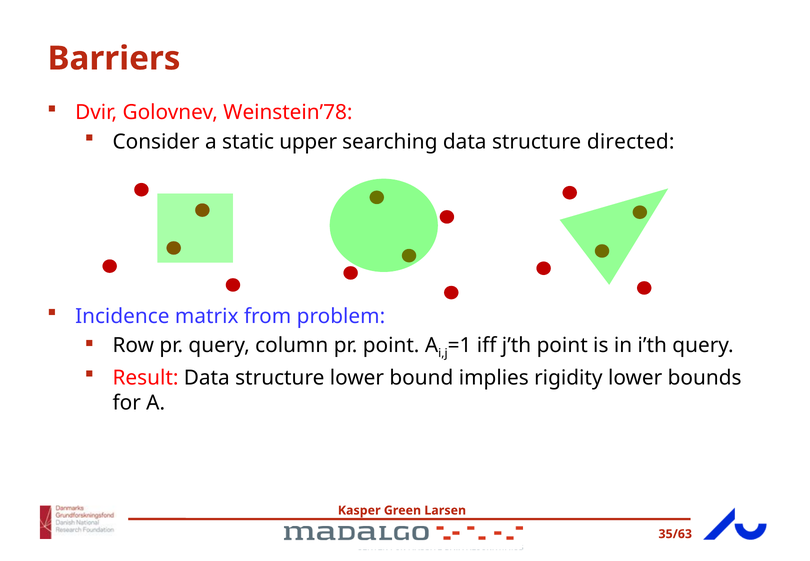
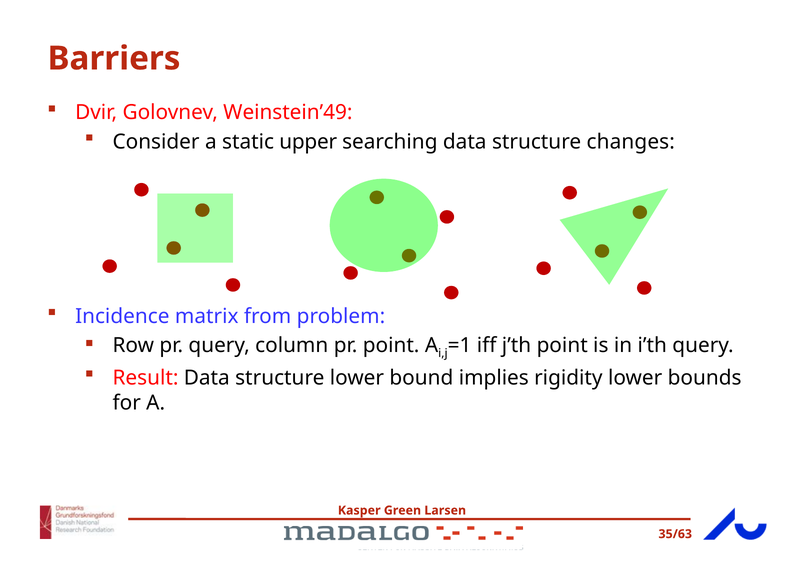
Weinstein’78: Weinstein’78 -> Weinstein’49
directed: directed -> changes
